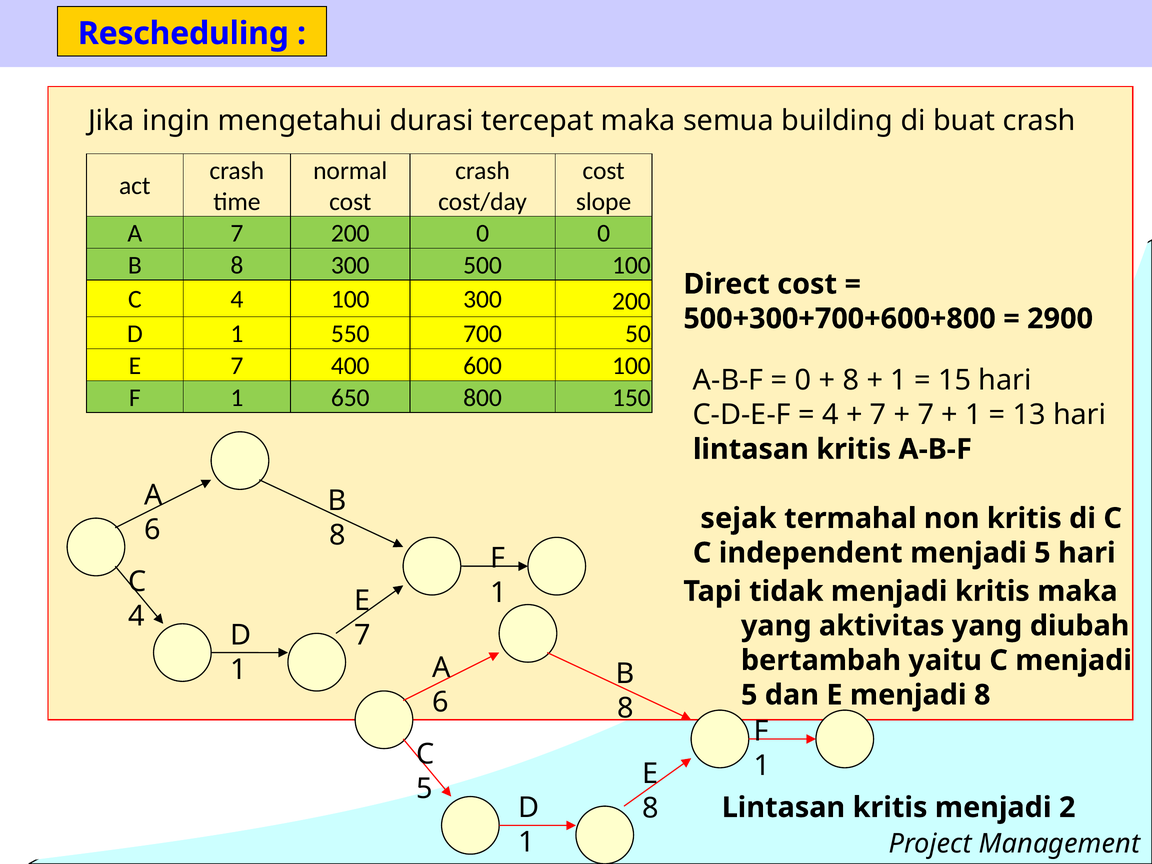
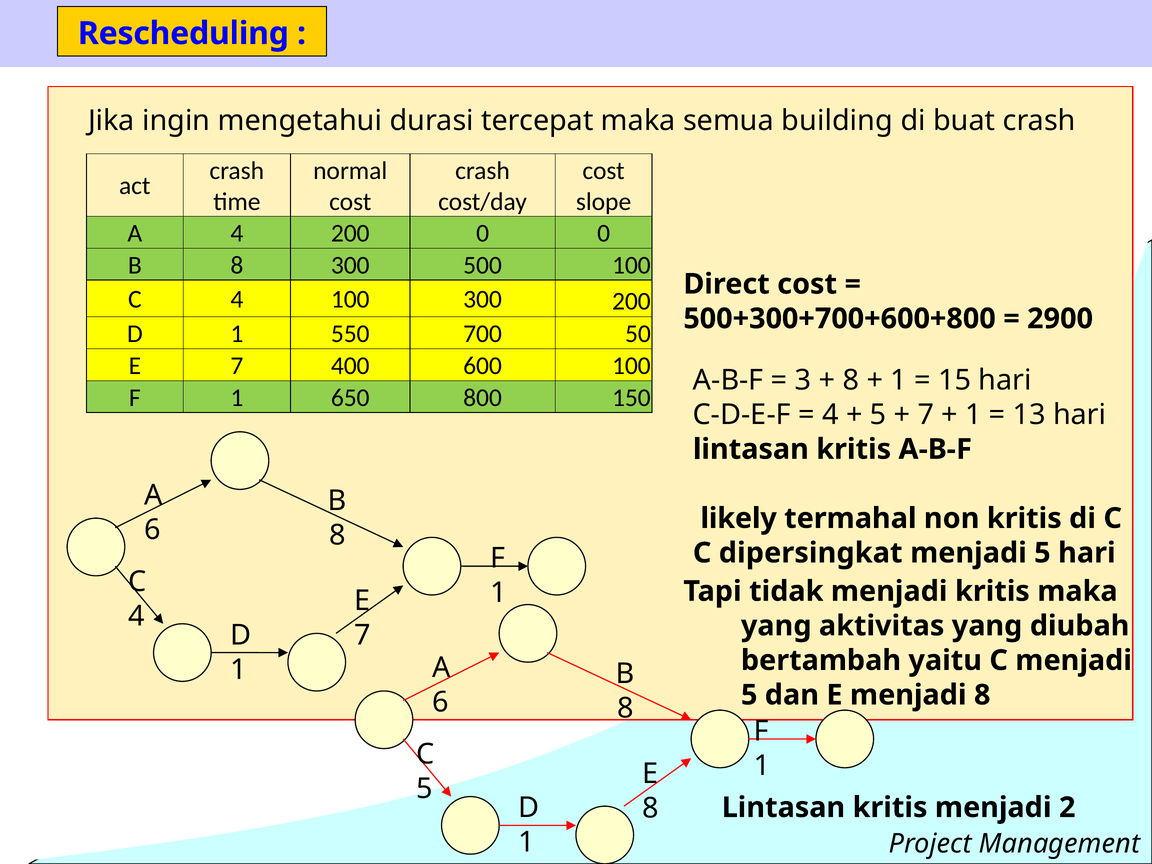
A 7: 7 -> 4
0 at (803, 380): 0 -> 3
7 at (878, 415): 7 -> 5
sejak: sejak -> likely
independent: independent -> dipersingkat
